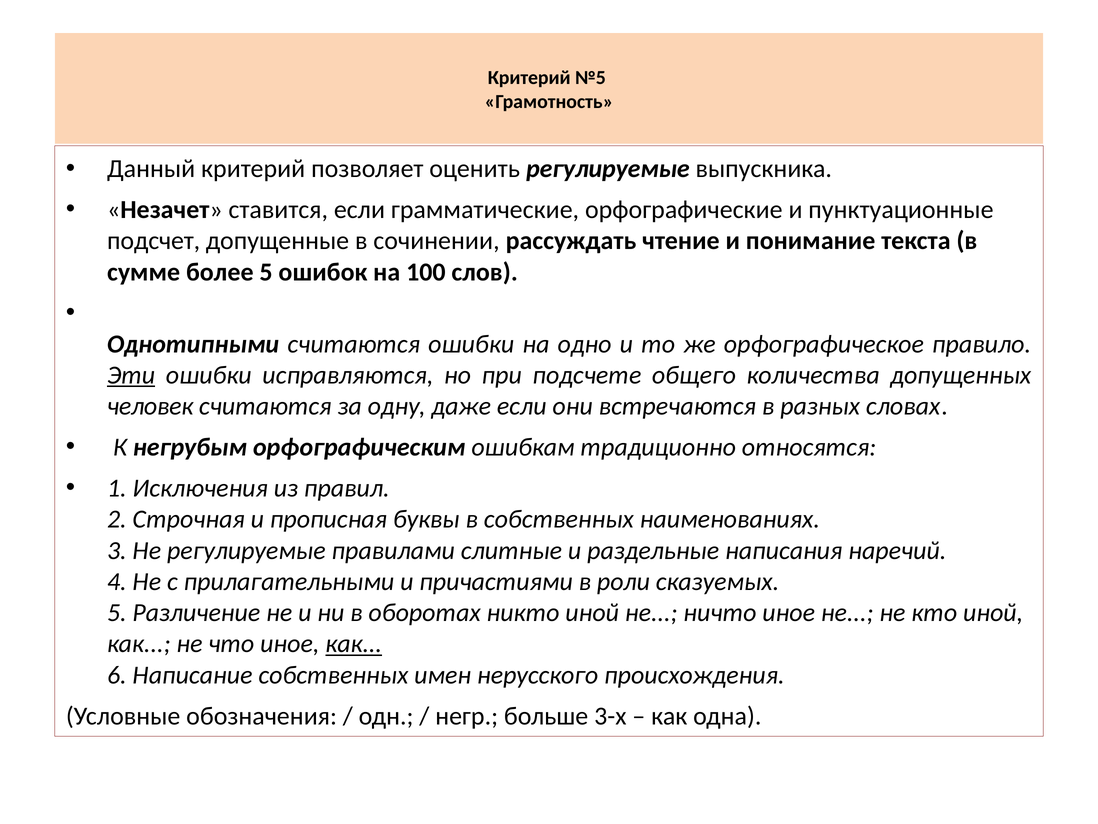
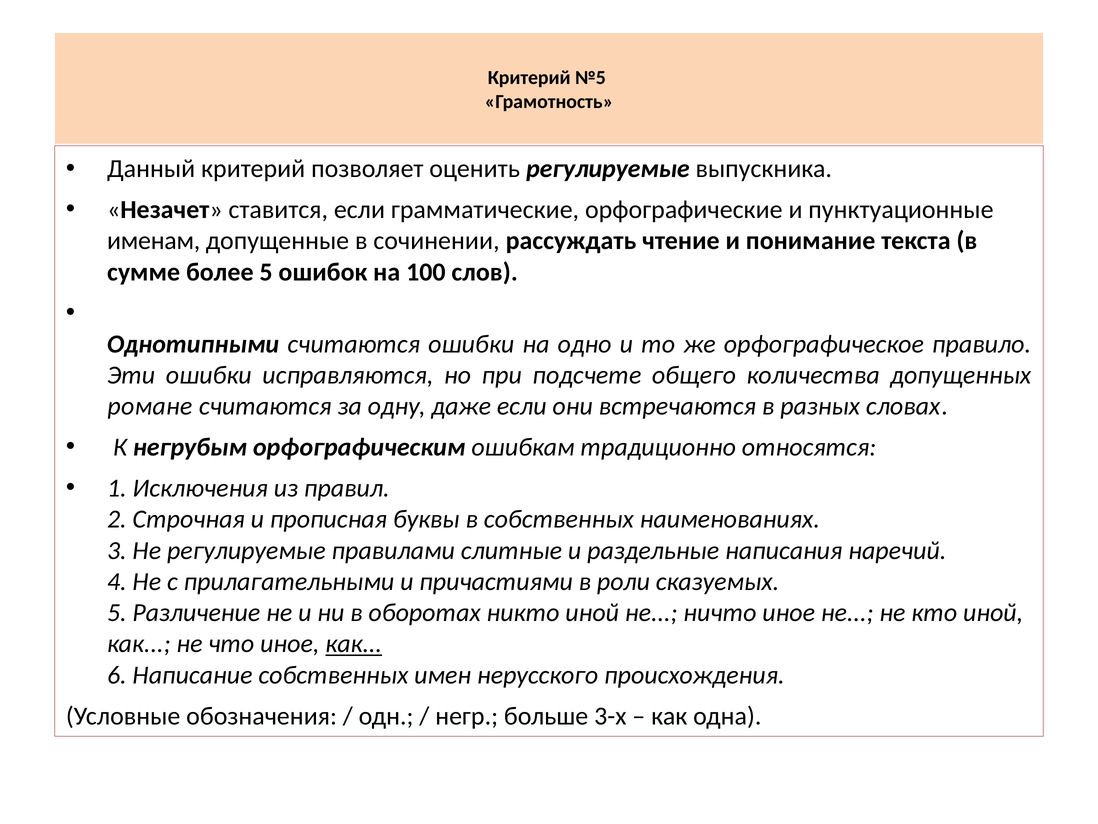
подсчет: подсчет -> именам
Эти underline: present -> none
человек: человек -> романе
